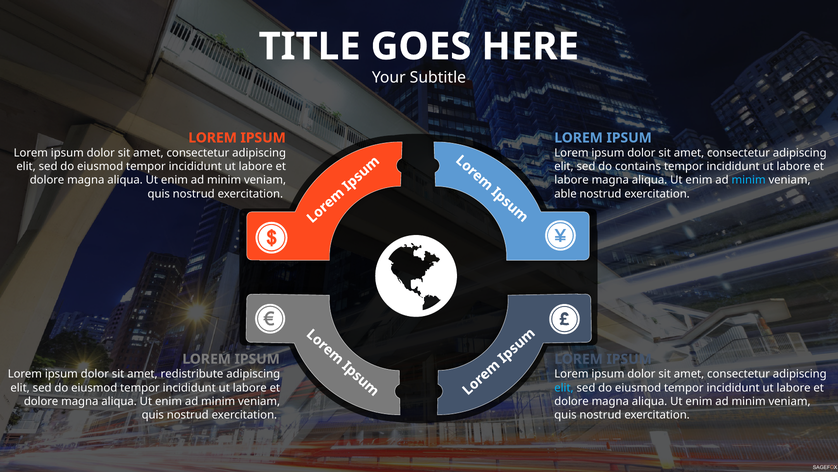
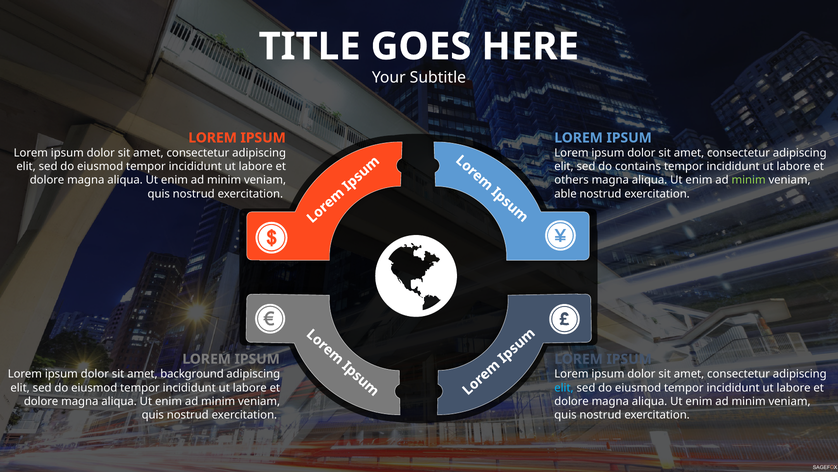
labore at (572, 180): labore -> others
minim at (749, 180) colour: light blue -> light green
redistribute: redistribute -> background
